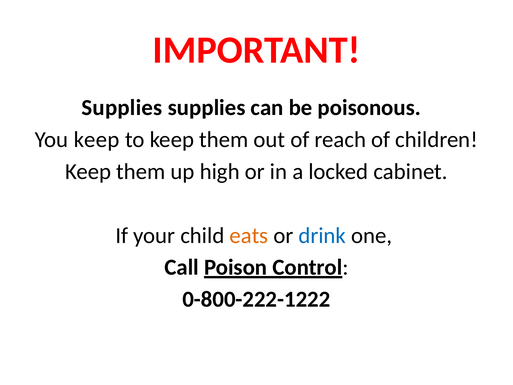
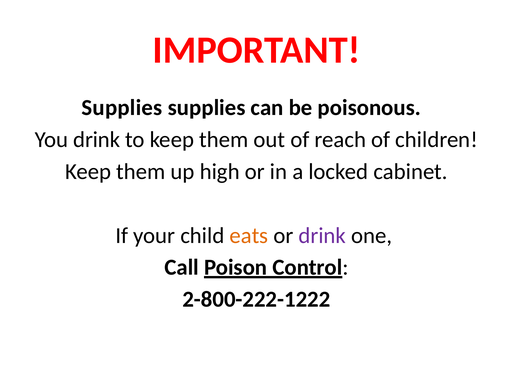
You keep: keep -> drink
drink at (322, 235) colour: blue -> purple
0-800-222-1222: 0-800-222-1222 -> 2-800-222-1222
